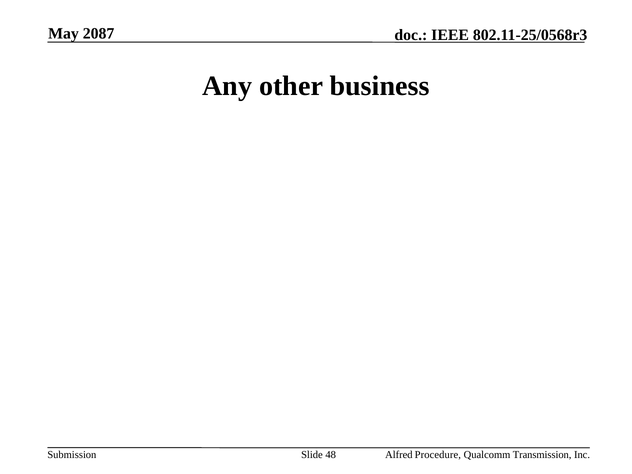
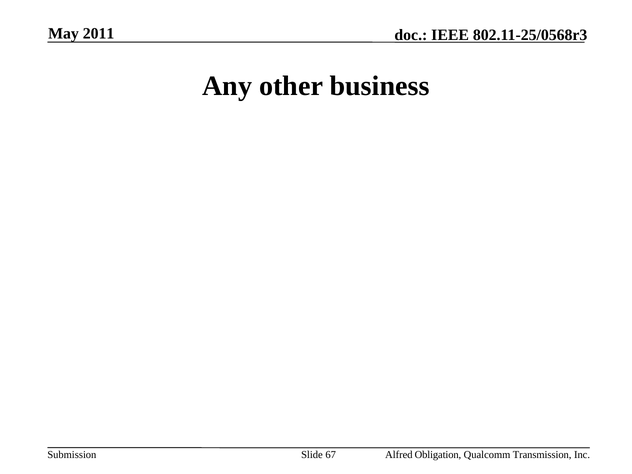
2087: 2087 -> 2011
48: 48 -> 67
Procedure: Procedure -> Obligation
